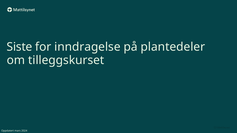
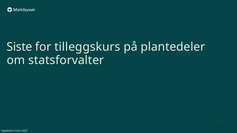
inndragelse: inndragelse -> tilleggskurs
tilleggskurset: tilleggskurset -> statsforvalter
